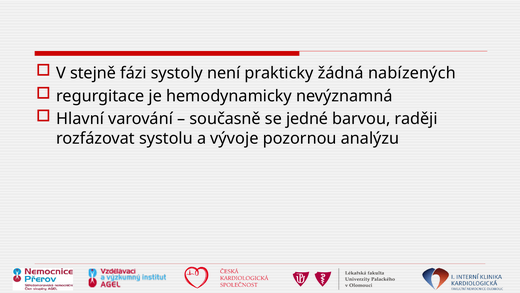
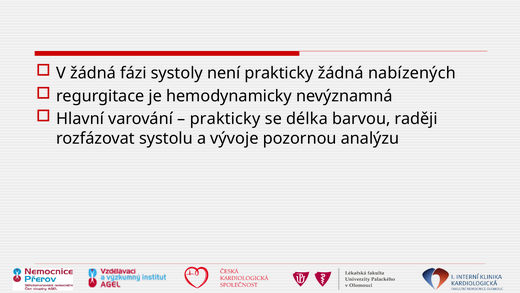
V stejně: stejně -> žádná
současně at (225, 119): současně -> prakticky
jedné: jedné -> délka
